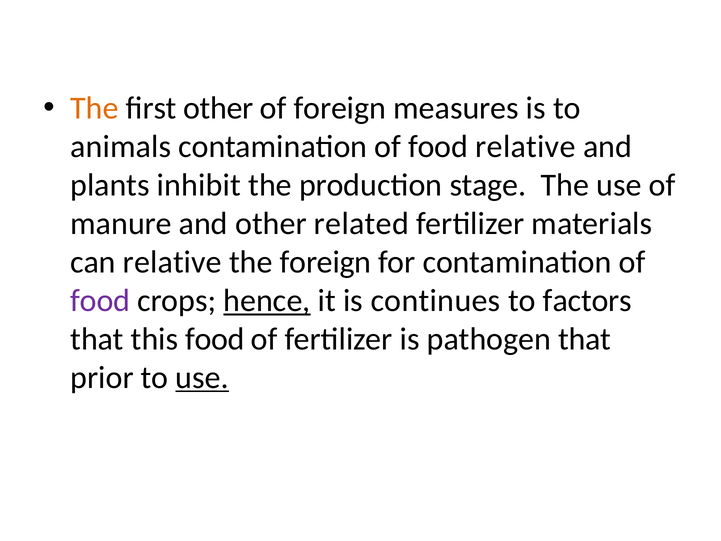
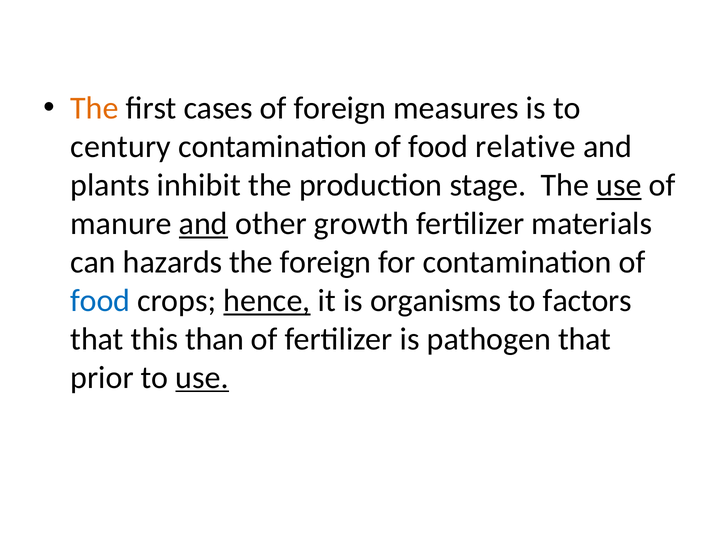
first other: other -> cases
animals: animals -> century
use at (619, 185) underline: none -> present
and at (203, 223) underline: none -> present
related: related -> growth
can relative: relative -> hazards
food at (100, 300) colour: purple -> blue
continues: continues -> organisms
this food: food -> than
